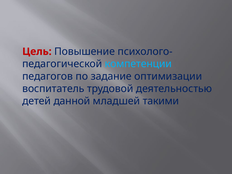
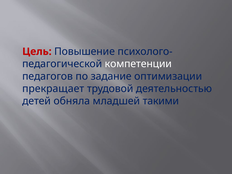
компетенции colour: light blue -> white
воспитатель: воспитатель -> прекращает
данной: данной -> обняла
